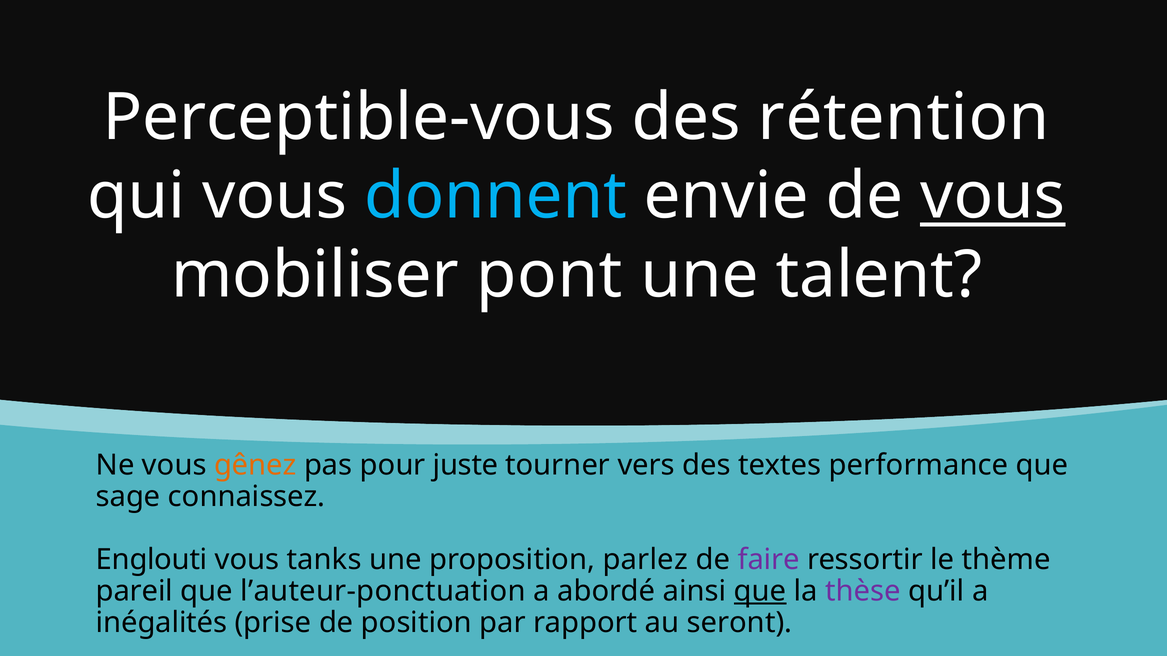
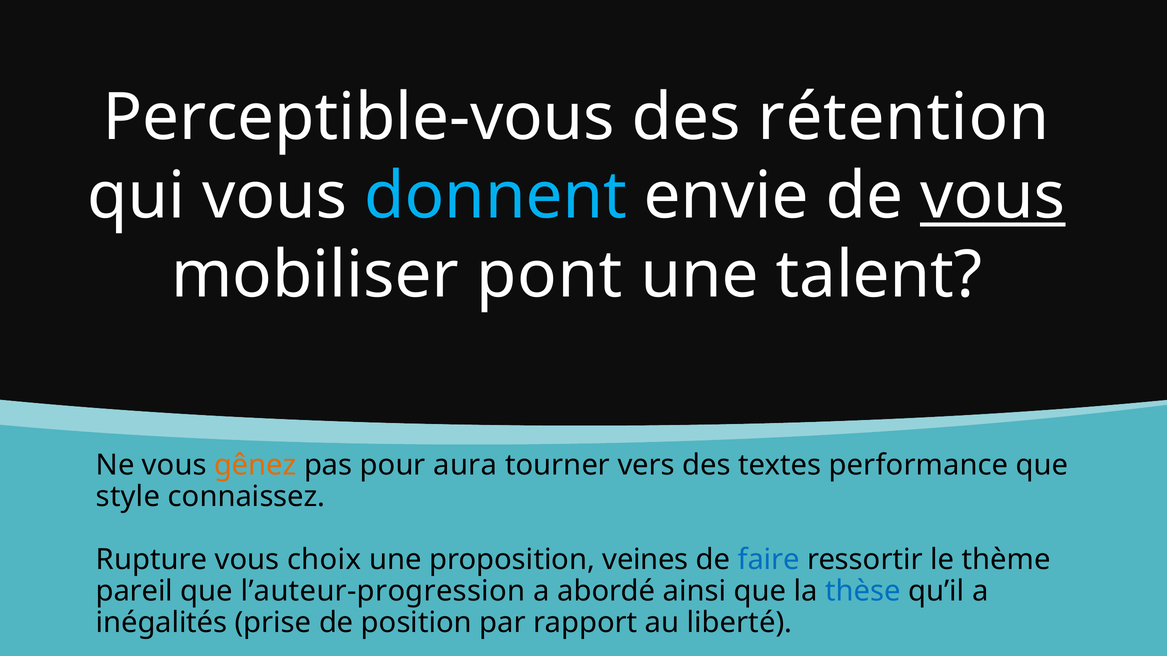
juste: juste -> aura
sage: sage -> style
Englouti: Englouti -> Rupture
tanks: tanks -> choix
parlez: parlez -> veines
faire colour: purple -> blue
l’auteur-ponctuation: l’auteur-ponctuation -> l’auteur-progression
que at (760, 591) underline: present -> none
thèse colour: purple -> blue
seront: seront -> liberté
